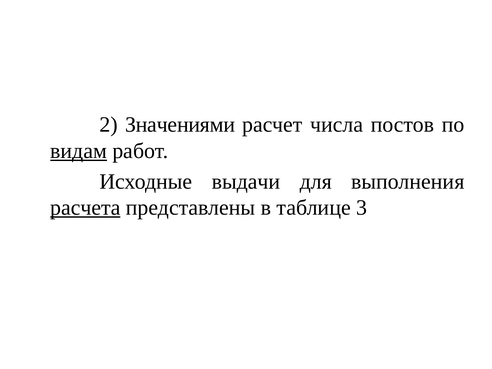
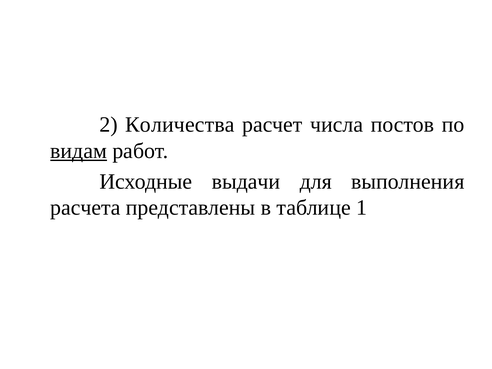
Значениями: Значениями -> Количества
расчета underline: present -> none
3: 3 -> 1
